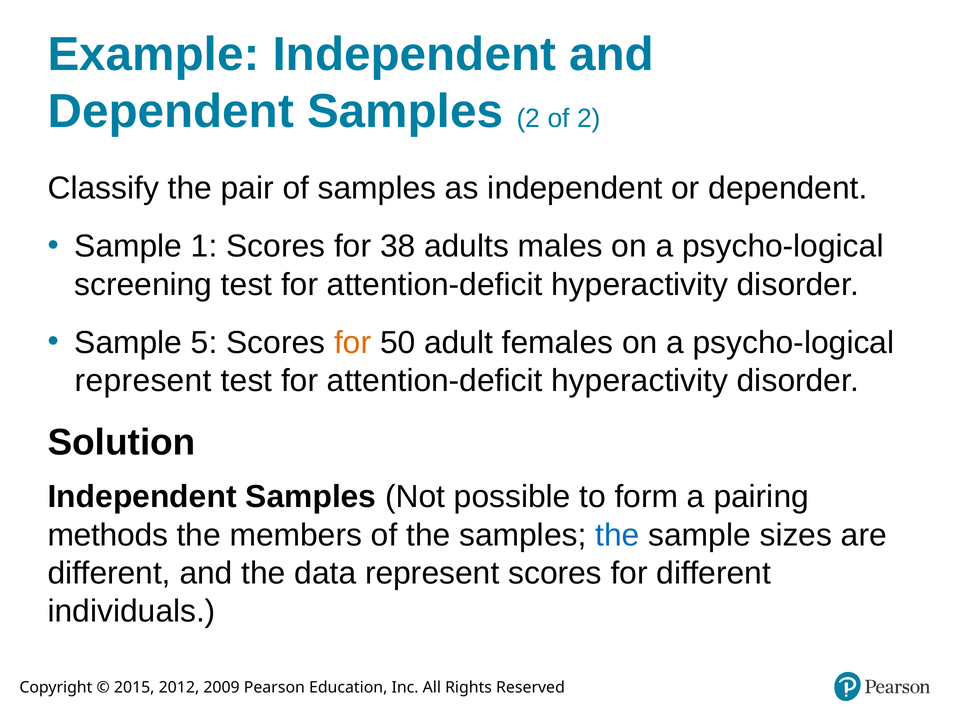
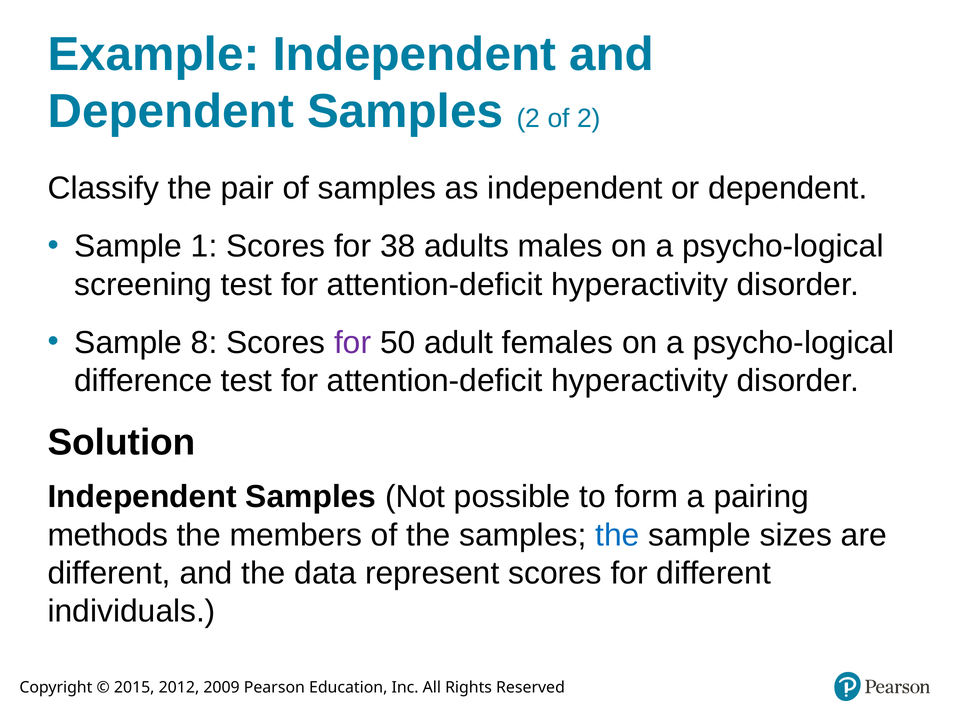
5: 5 -> 8
for at (353, 342) colour: orange -> purple
represent at (143, 381): represent -> difference
